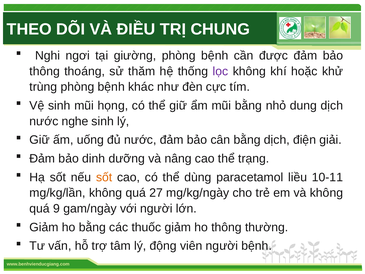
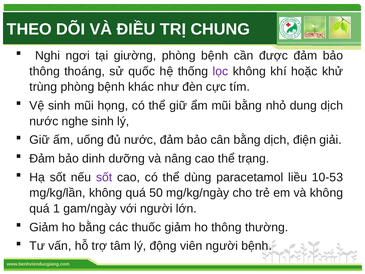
thăm: thăm -> quốc
sốt at (104, 177) colour: orange -> purple
10-11: 10-11 -> 10-53
27: 27 -> 50
9: 9 -> 1
